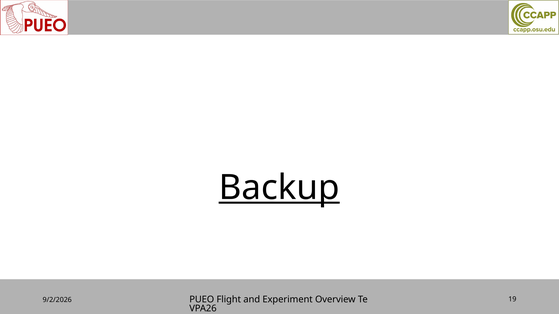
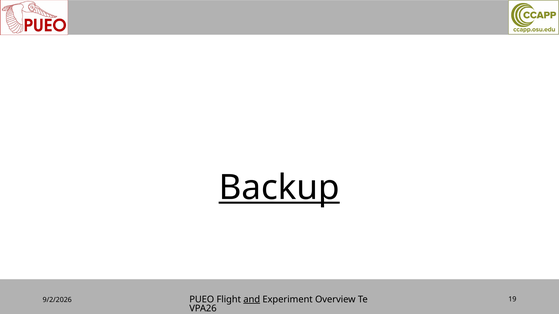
and underline: none -> present
